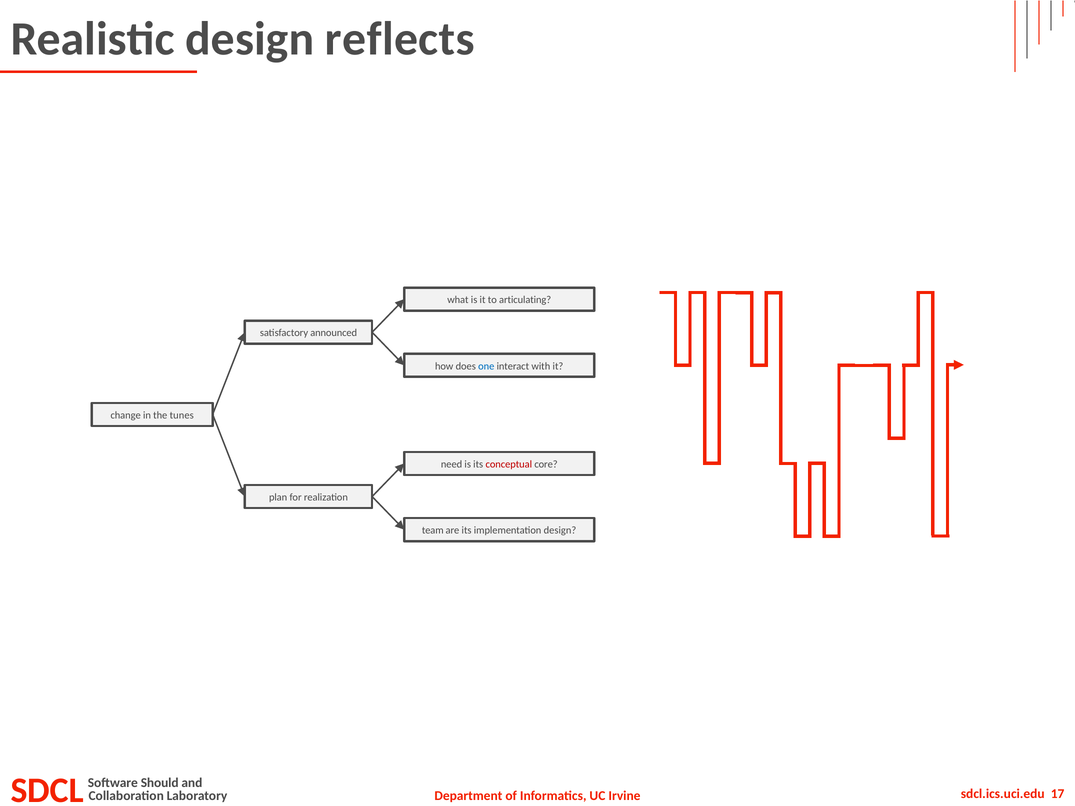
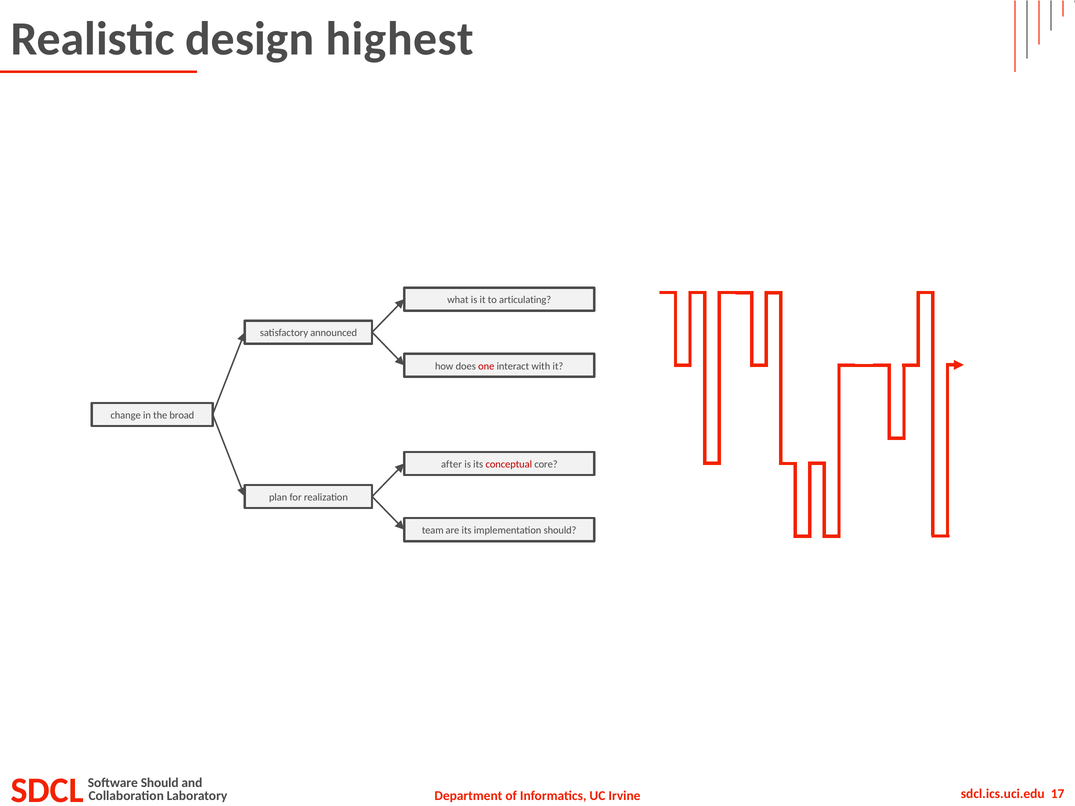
reflects: reflects -> highest
one colour: blue -> red
tunes: tunes -> broad
need: need -> after
implementation design: design -> should
